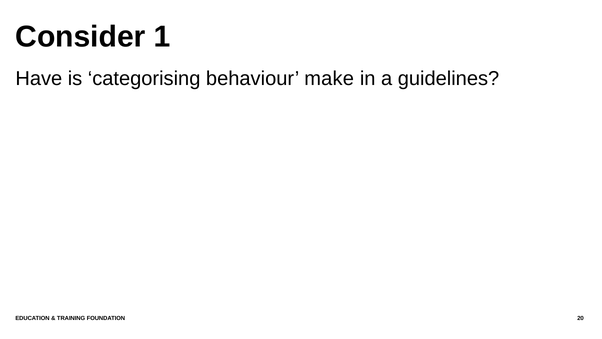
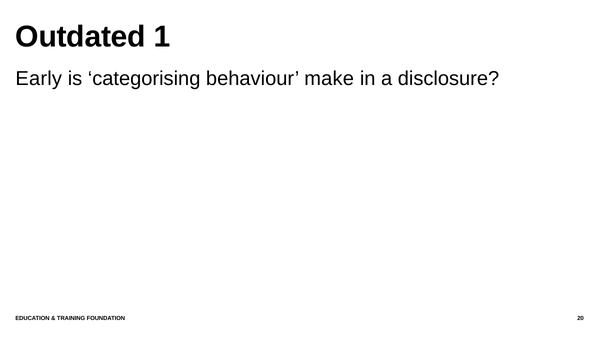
Consider: Consider -> Outdated
Have: Have -> Early
guidelines: guidelines -> disclosure
